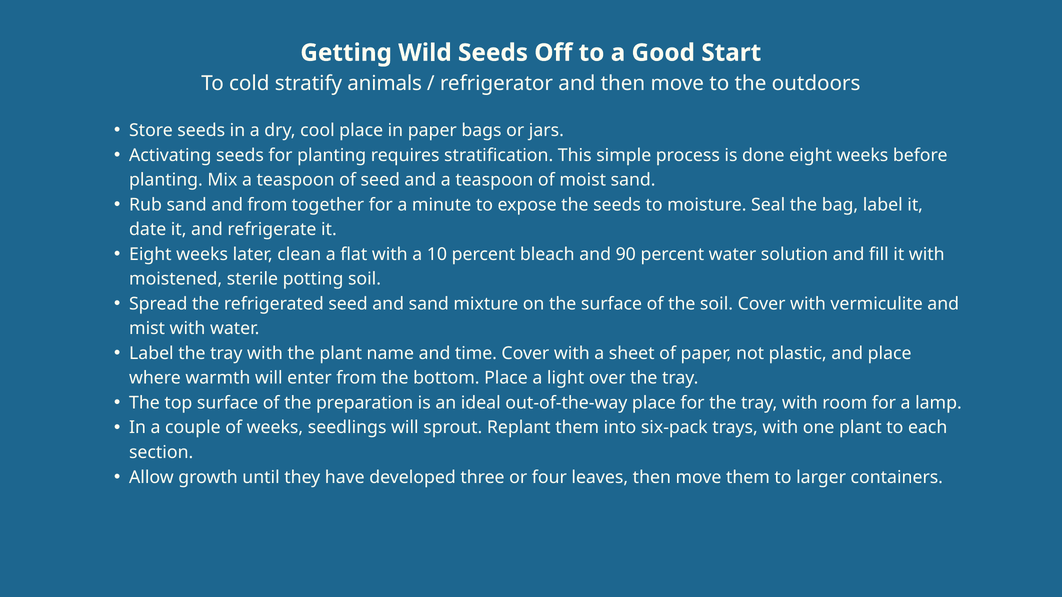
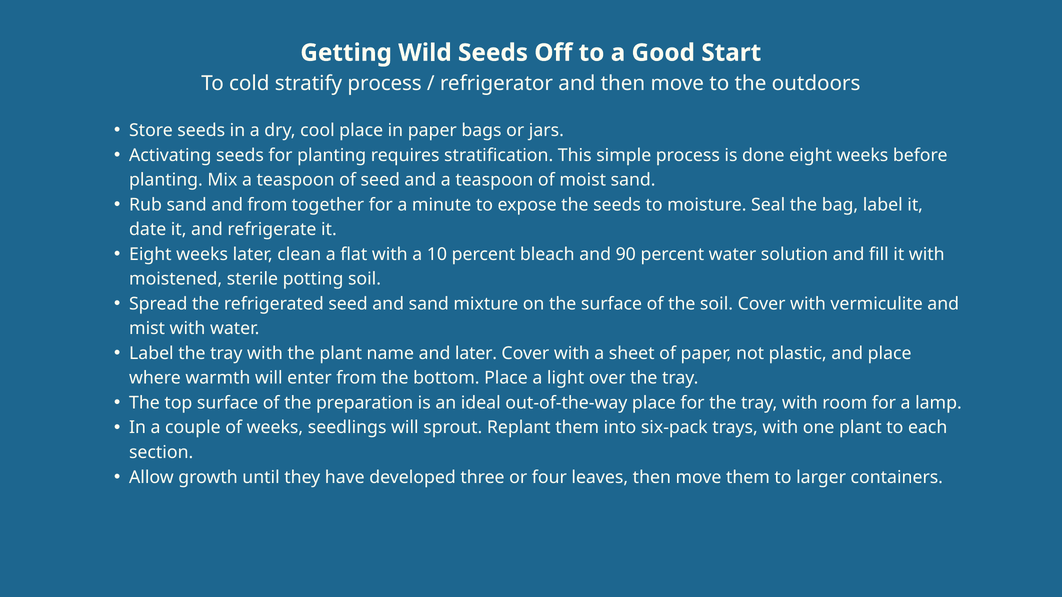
stratify animals: animals -> process
and time: time -> later
